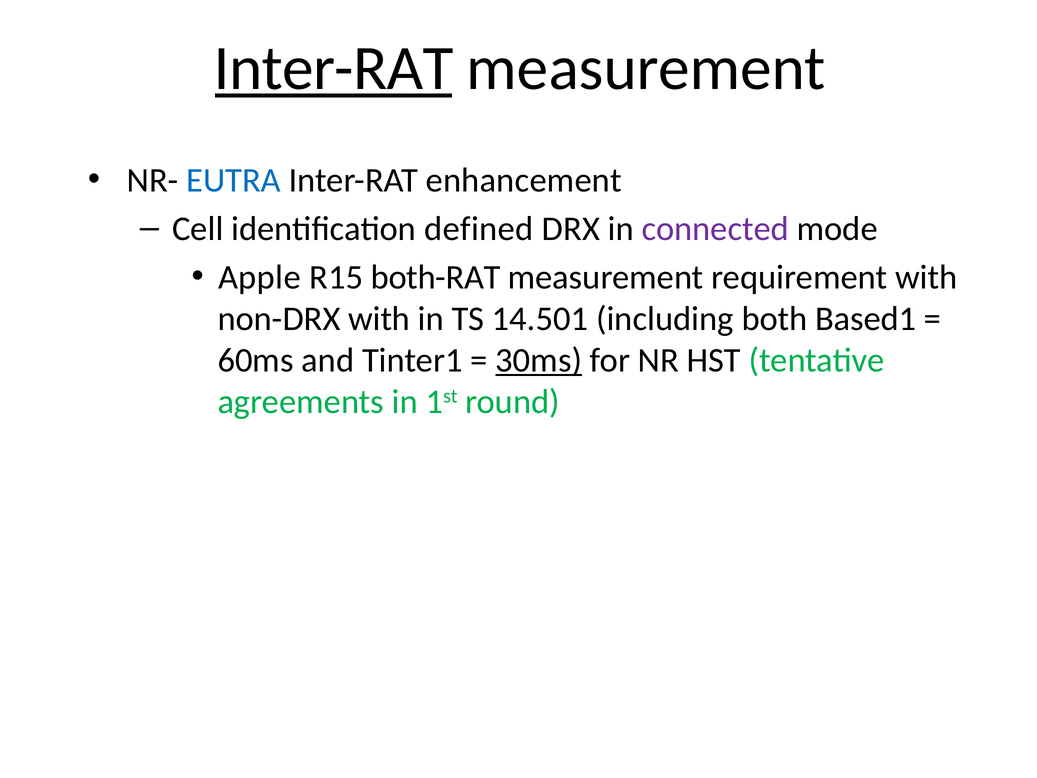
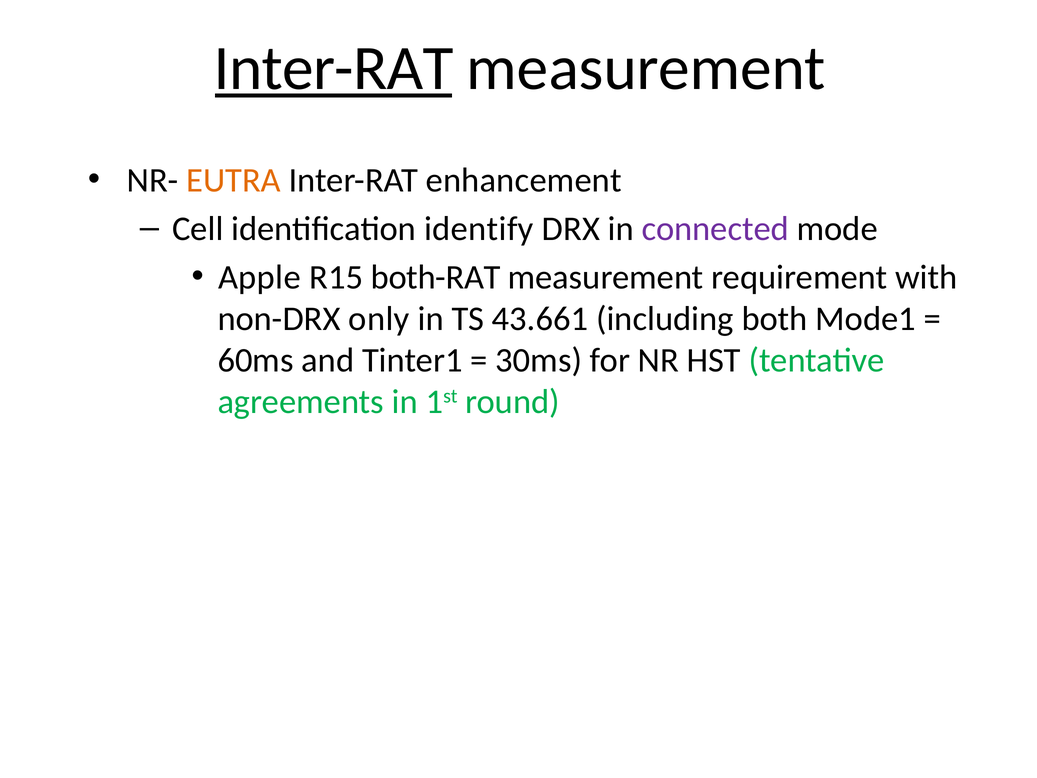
EUTRA colour: blue -> orange
defined: defined -> identify
non-DRX with: with -> only
14.501: 14.501 -> 43.661
Based1: Based1 -> Mode1
30ms underline: present -> none
